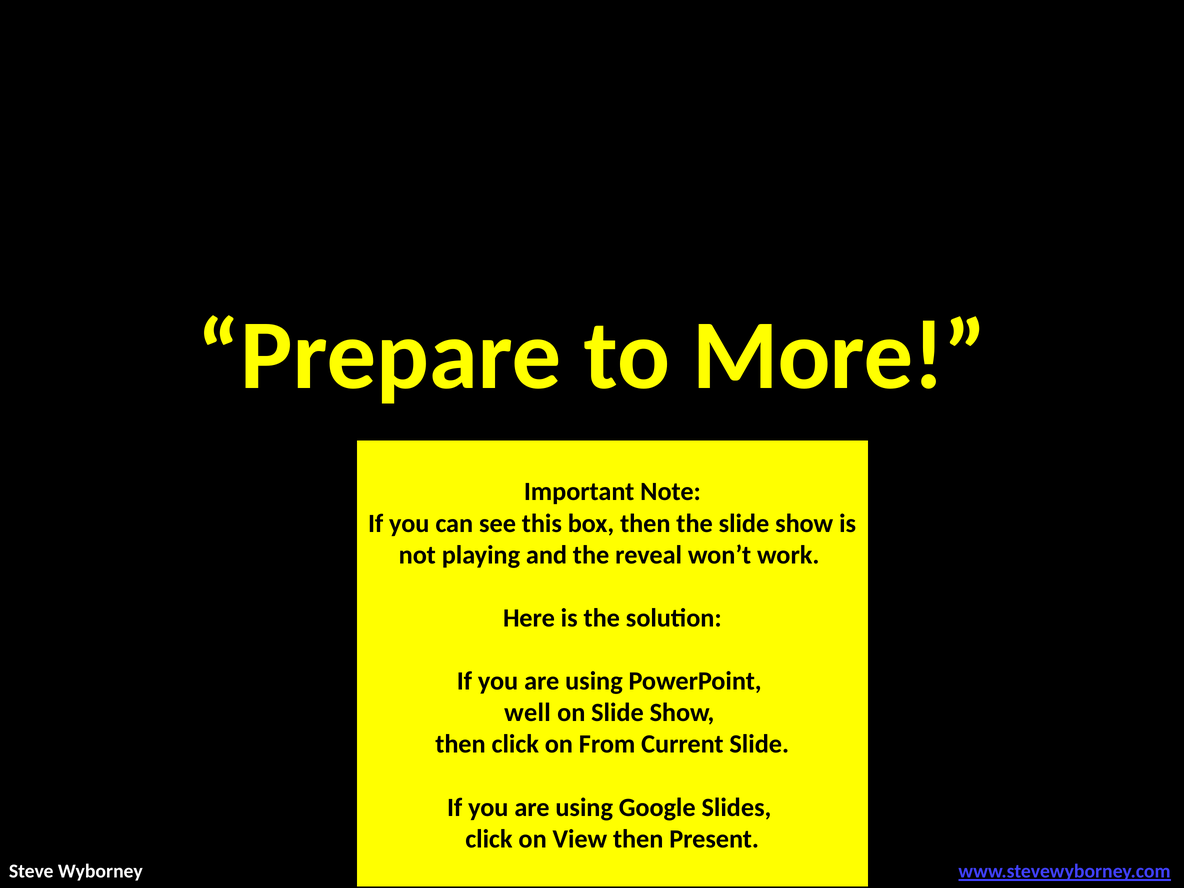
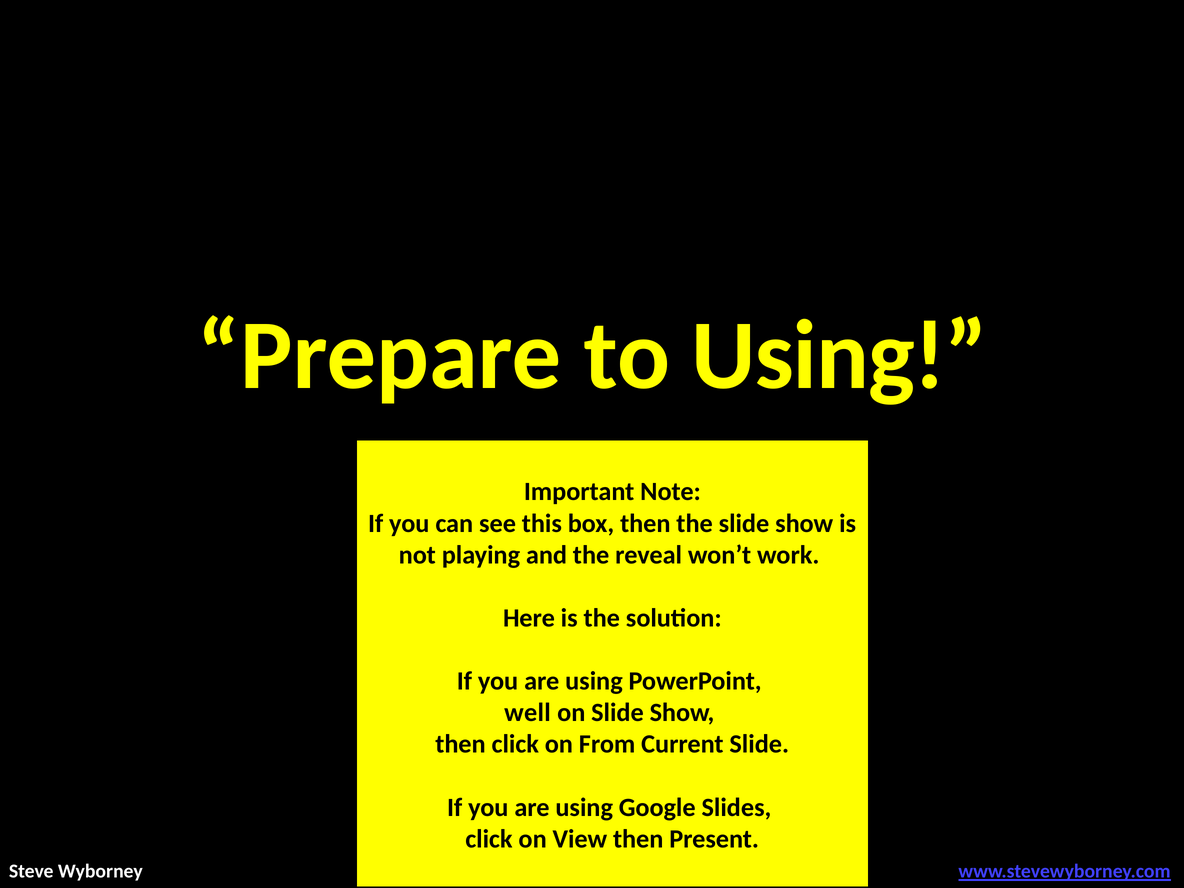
to More: More -> Using
